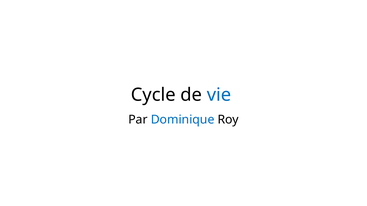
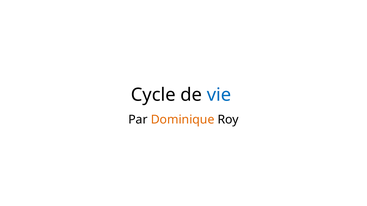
Dominique colour: blue -> orange
